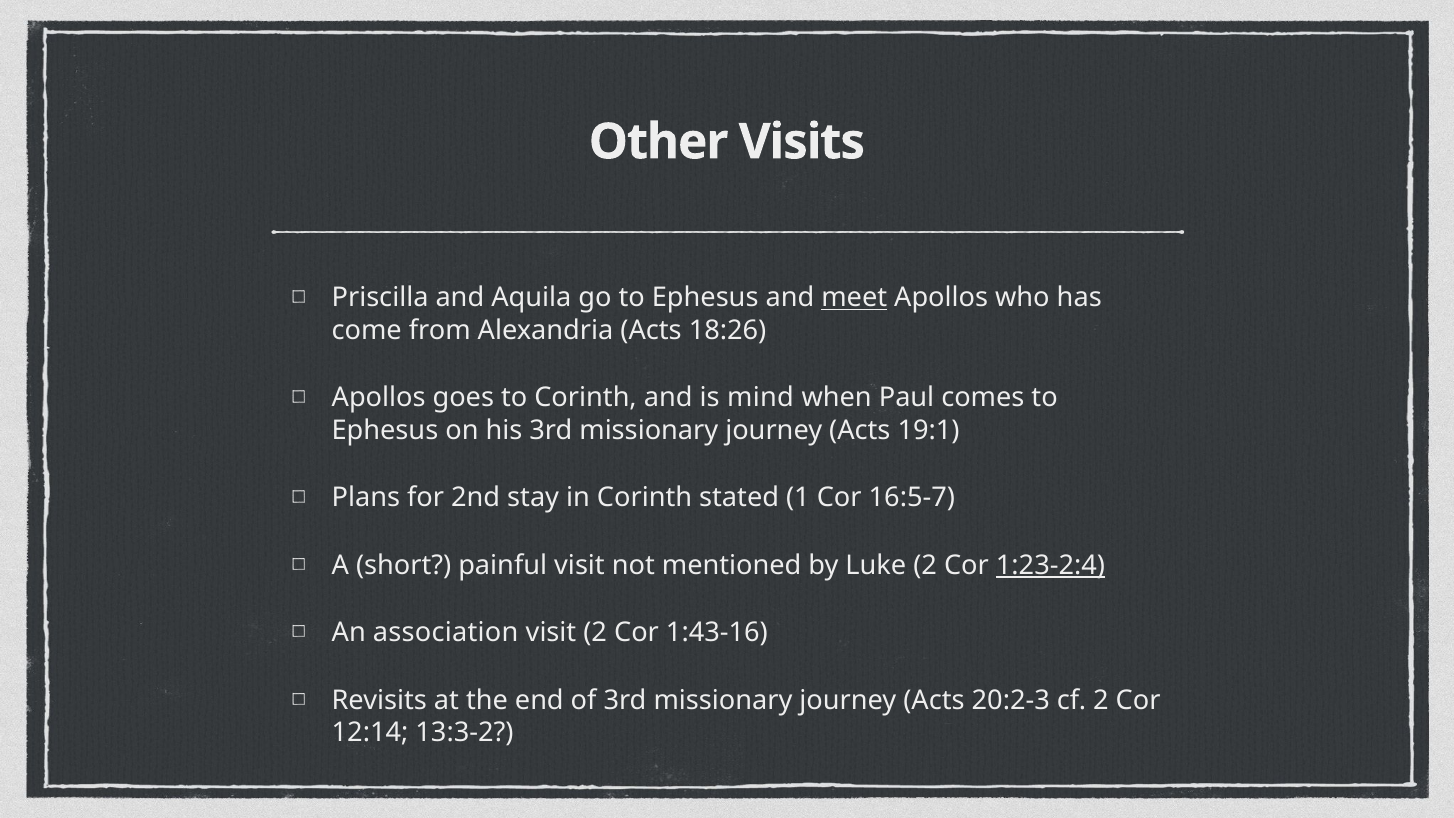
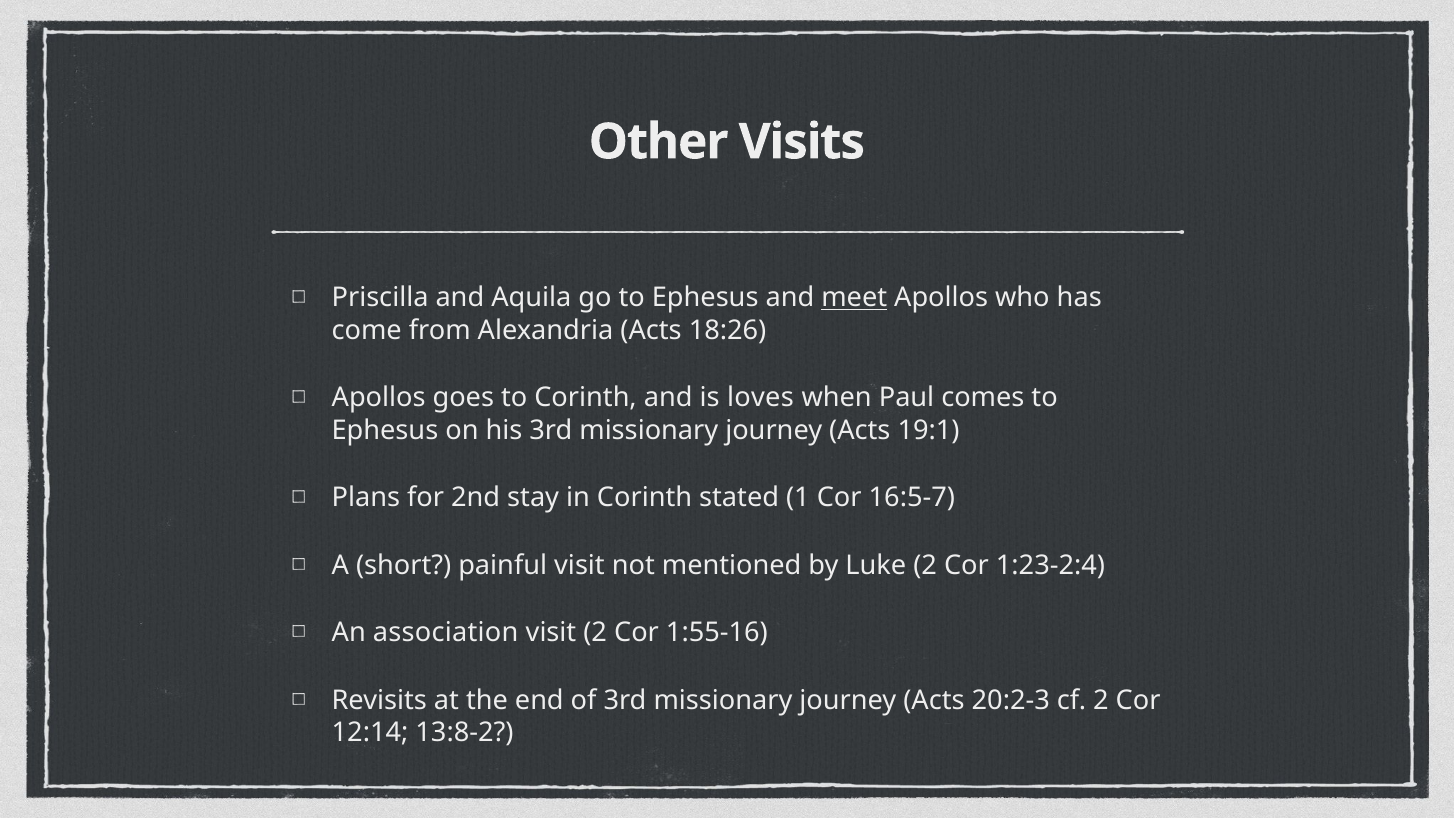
mind: mind -> loves
1:23-2:4 underline: present -> none
1:43-16: 1:43-16 -> 1:55-16
13:3-2: 13:3-2 -> 13:8-2
